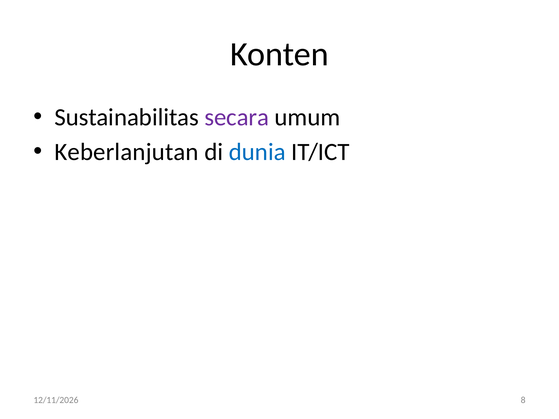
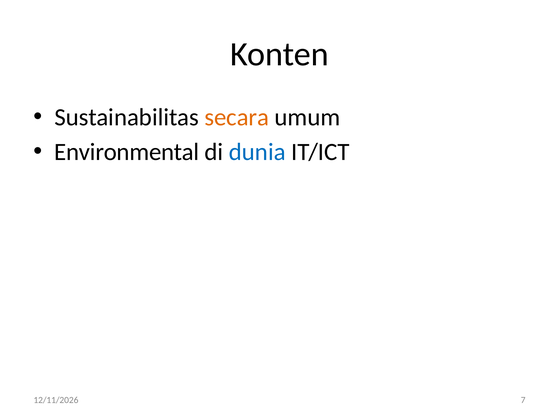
secara colour: purple -> orange
Keberlanjutan: Keberlanjutan -> Environmental
8: 8 -> 7
